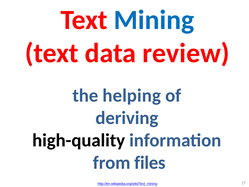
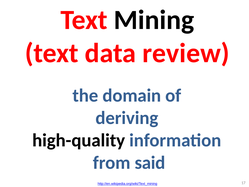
Mining colour: blue -> black
helping: helping -> domain
files: files -> said
